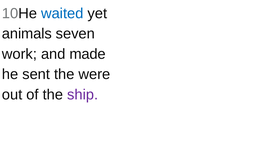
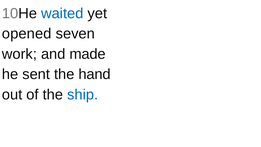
animals: animals -> opened
were: were -> hand
ship colour: purple -> blue
